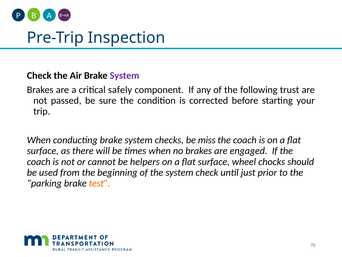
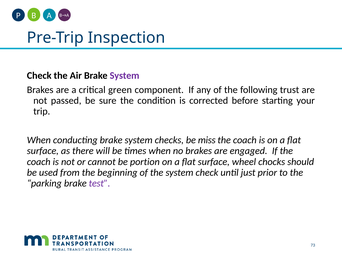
safely: safely -> green
helpers: helpers -> portion
test colour: orange -> purple
